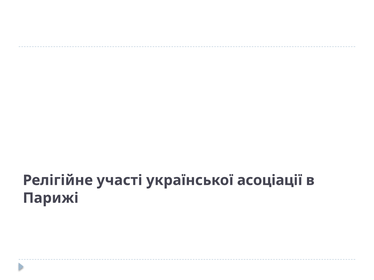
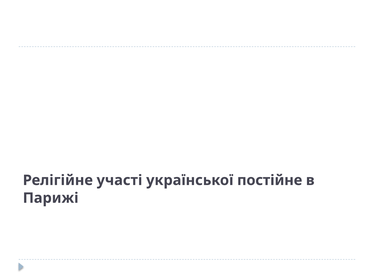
асоціації: асоціації -> постійне
